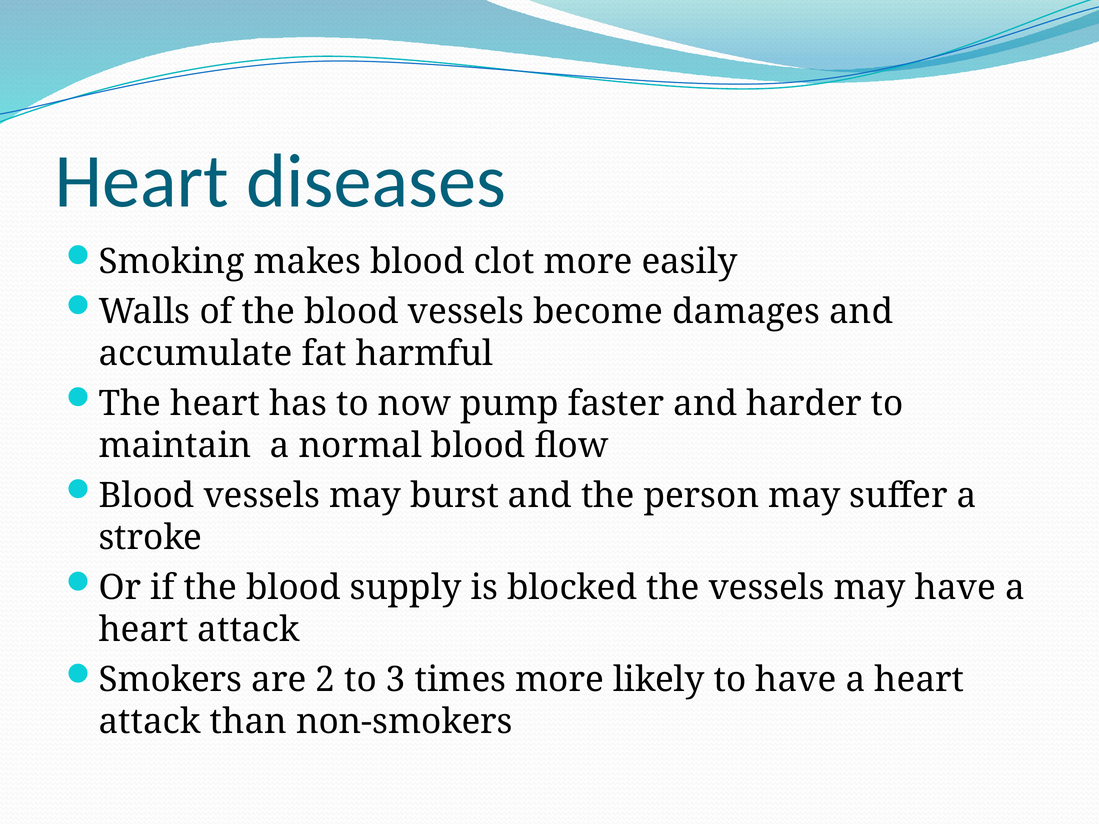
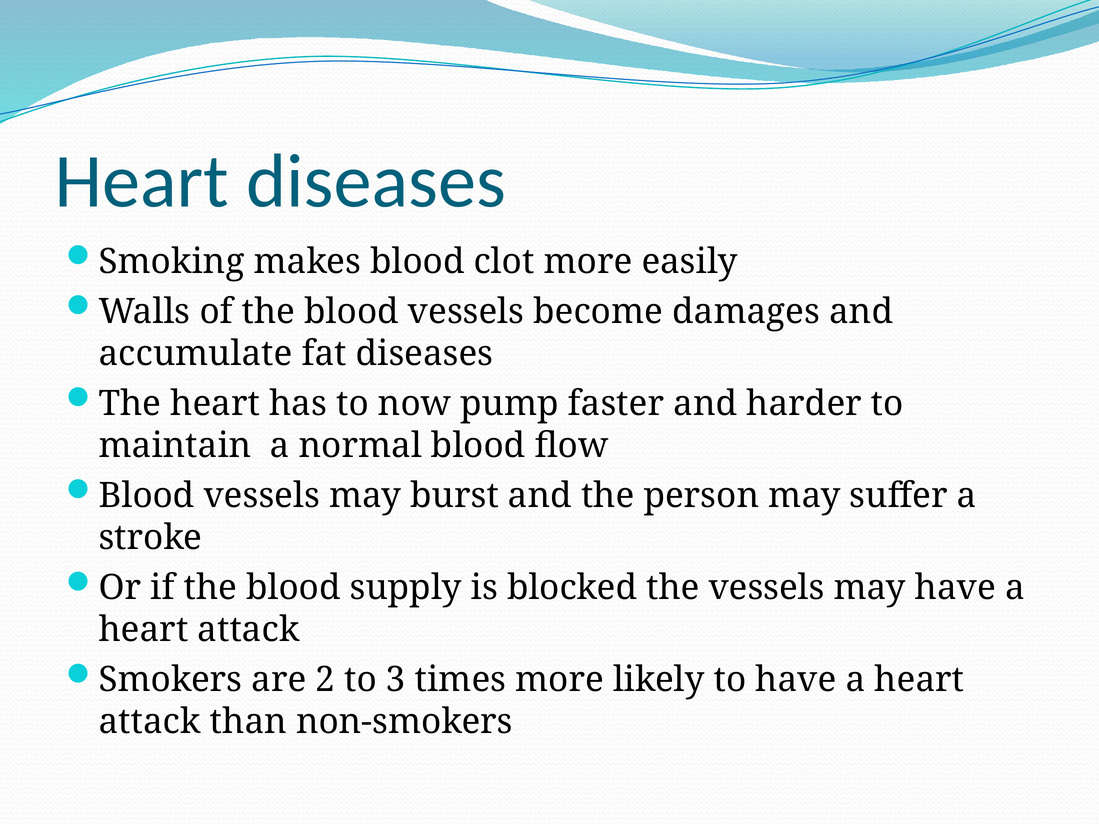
fat harmful: harmful -> diseases
